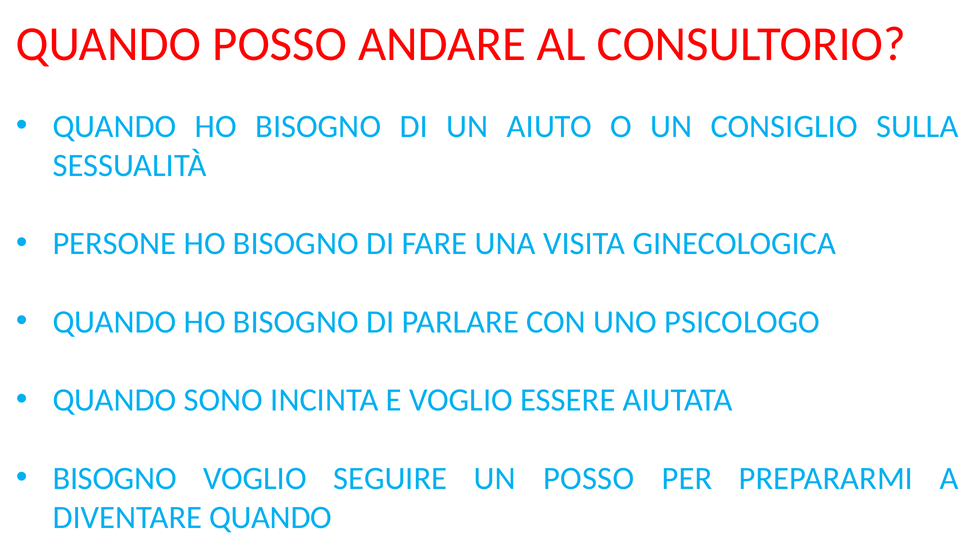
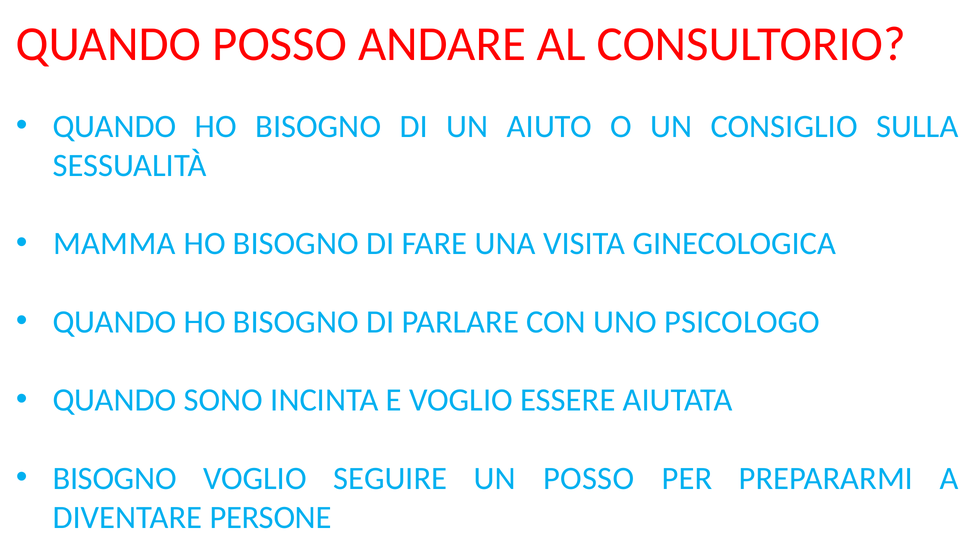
PERSONE: PERSONE -> MAMMA
DIVENTARE QUANDO: QUANDO -> PERSONE
